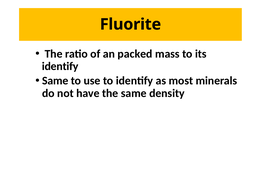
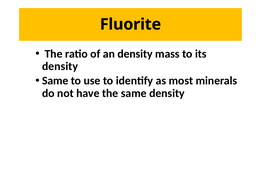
an packed: packed -> density
identify at (60, 66): identify -> density
